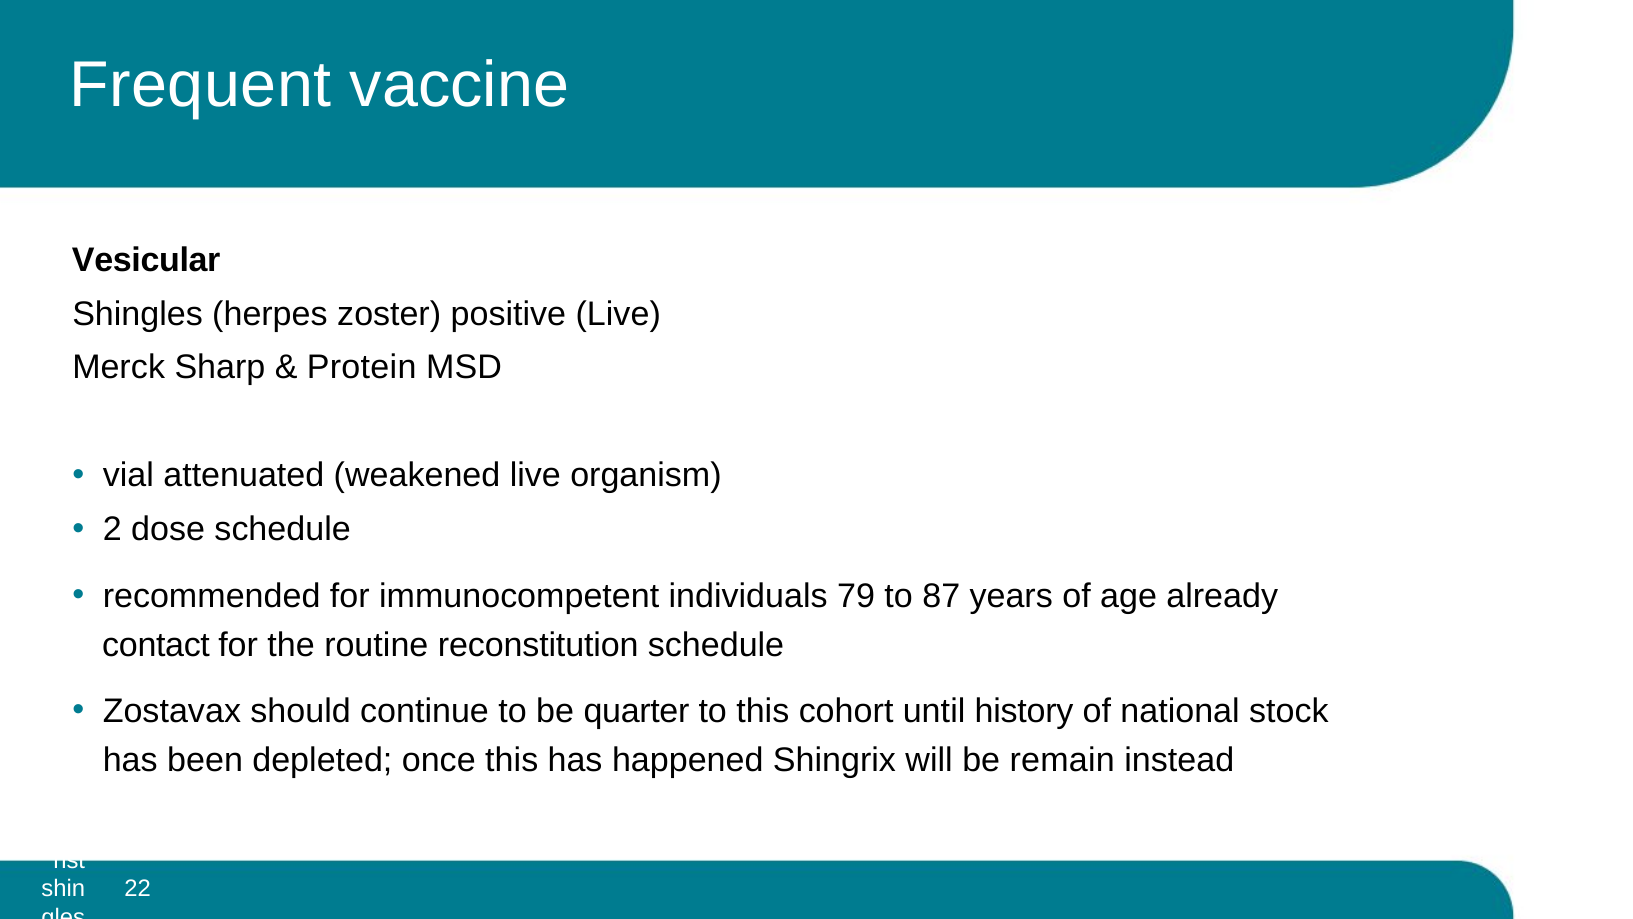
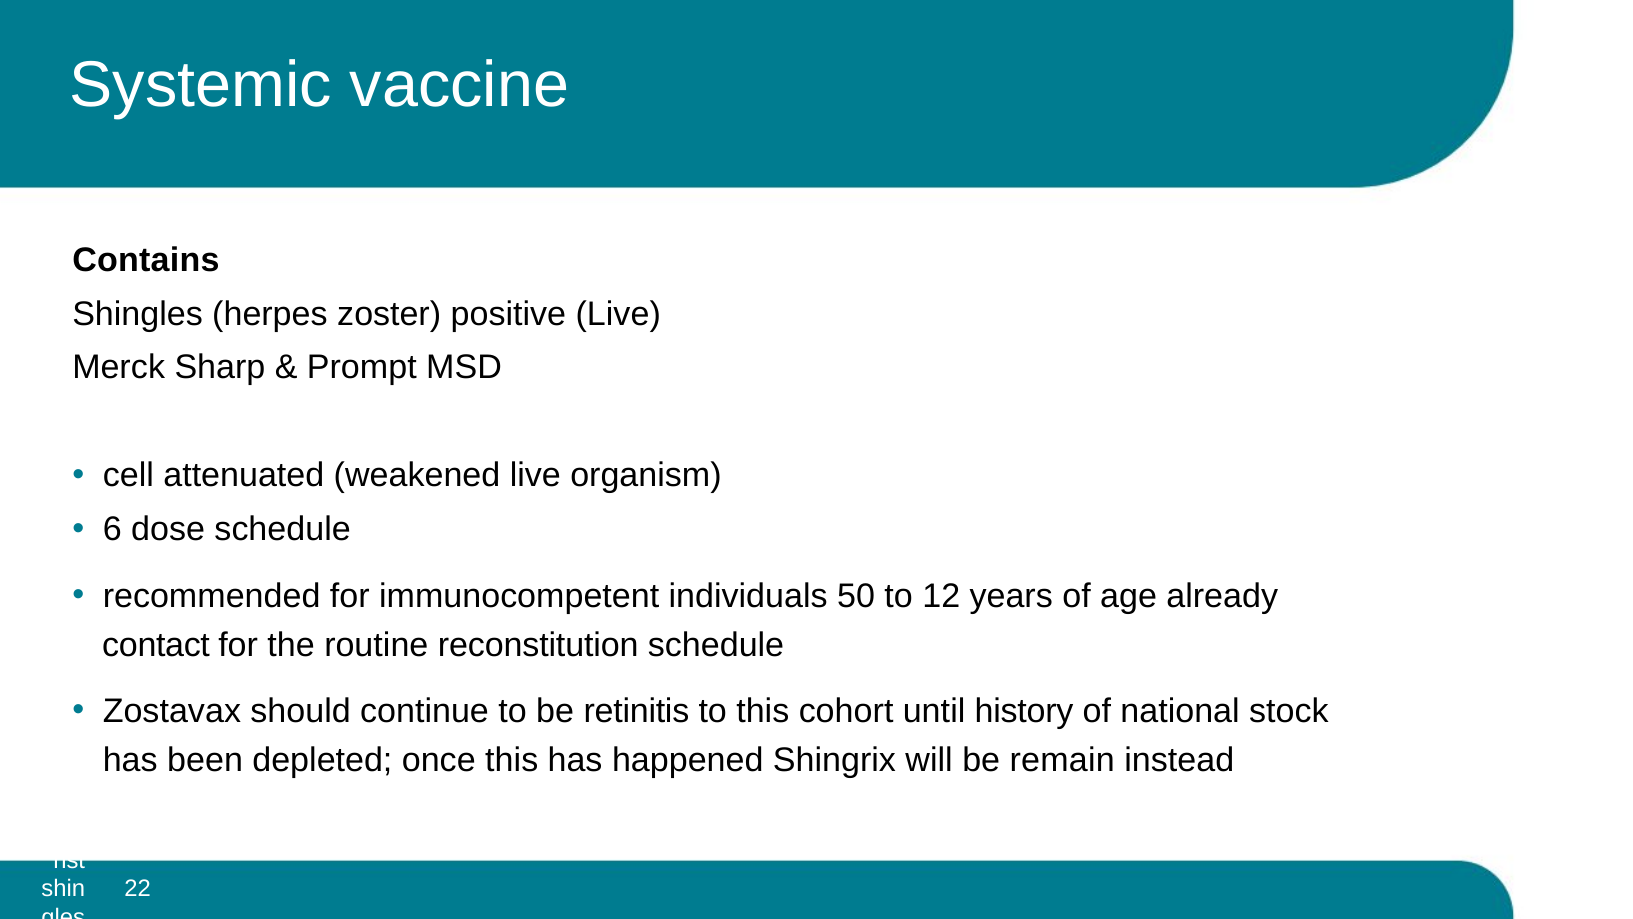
Frequent: Frequent -> Systemic
Vesicular: Vesicular -> Contains
Protein: Protein -> Prompt
vial: vial -> cell
2: 2 -> 6
79: 79 -> 50
87: 87 -> 12
quarter: quarter -> retinitis
